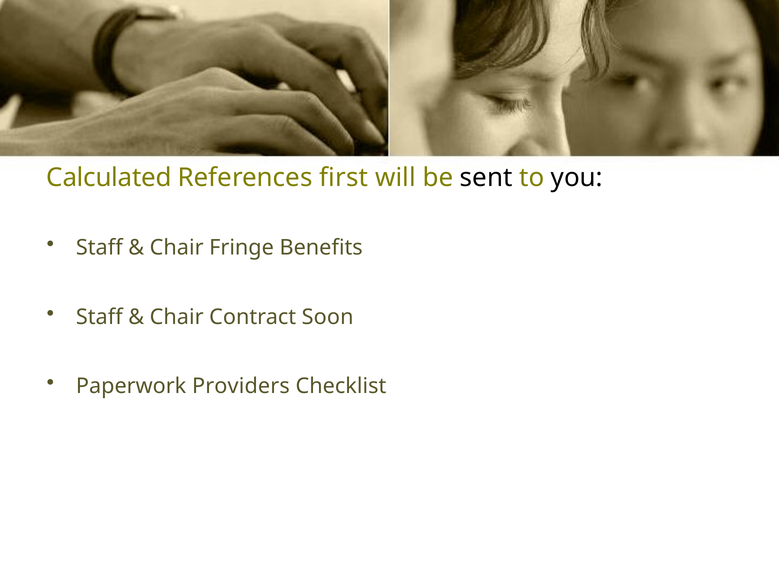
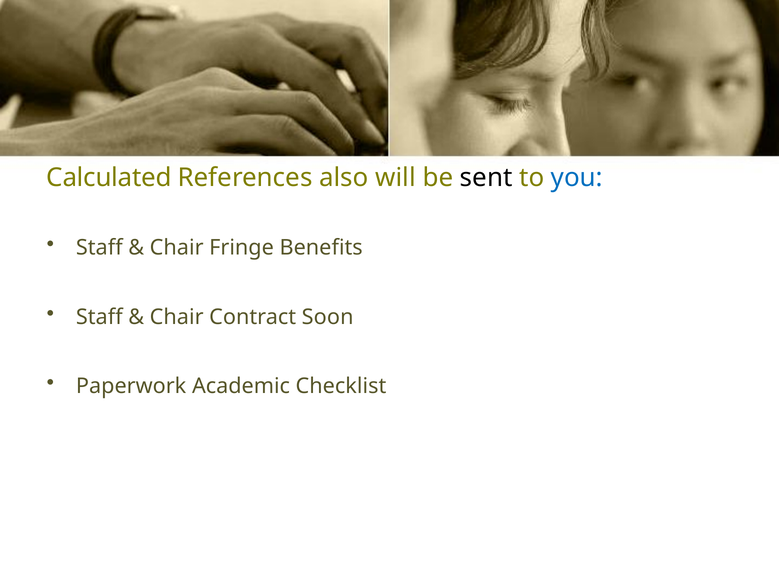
first: first -> also
you colour: black -> blue
Providers: Providers -> Academic
